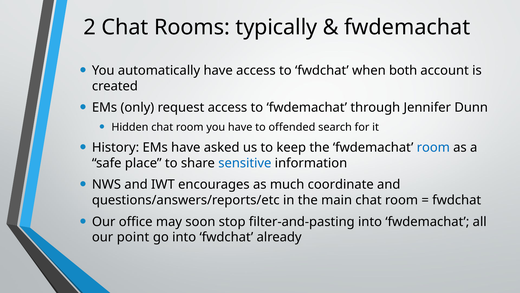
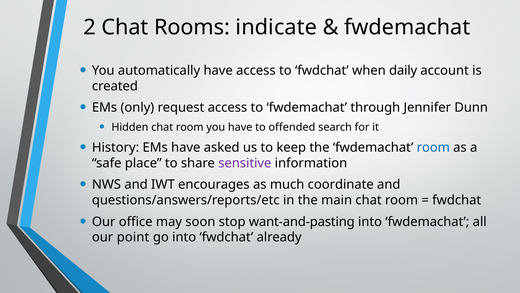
typically: typically -> indicate
both: both -> daily
sensitive colour: blue -> purple
filter-and-pasting: filter-and-pasting -> want-and-pasting
